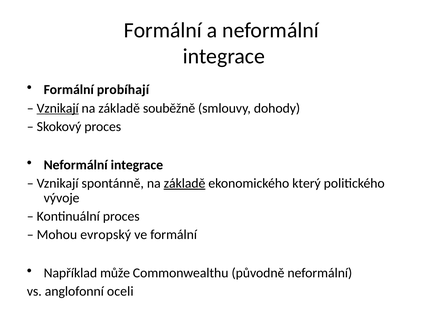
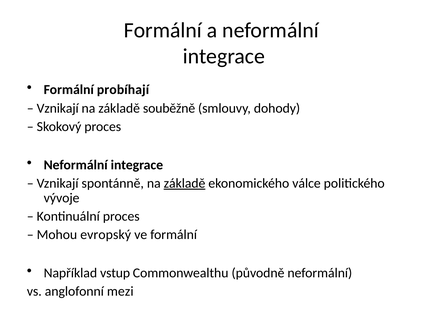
Vznikají at (58, 108) underline: present -> none
který: který -> válce
může: může -> vstup
oceli: oceli -> mezi
